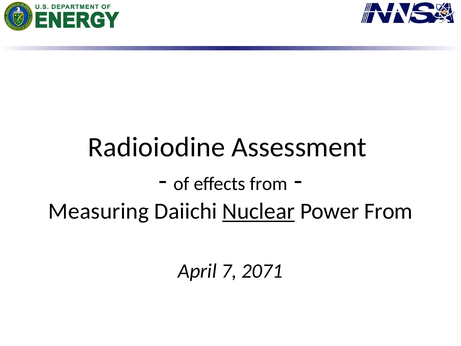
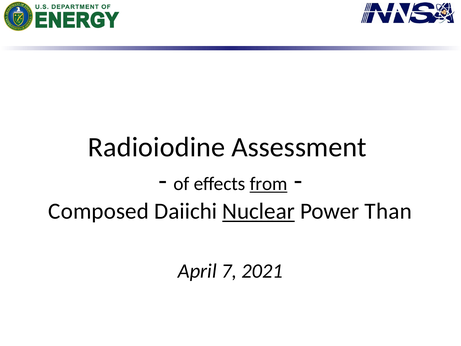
from at (269, 184) underline: none -> present
Measuring: Measuring -> Composed
Power From: From -> Than
2071: 2071 -> 2021
